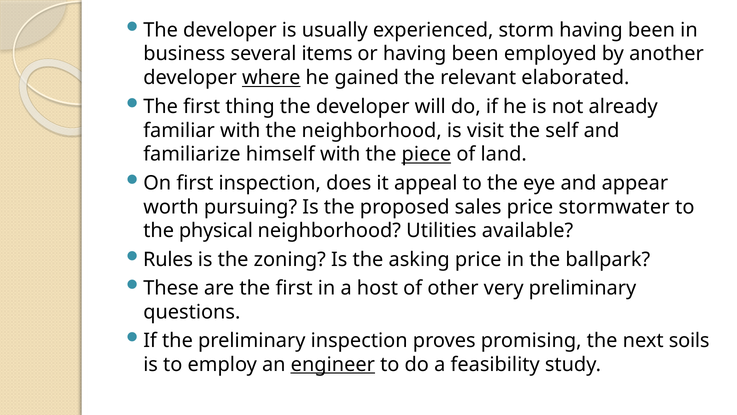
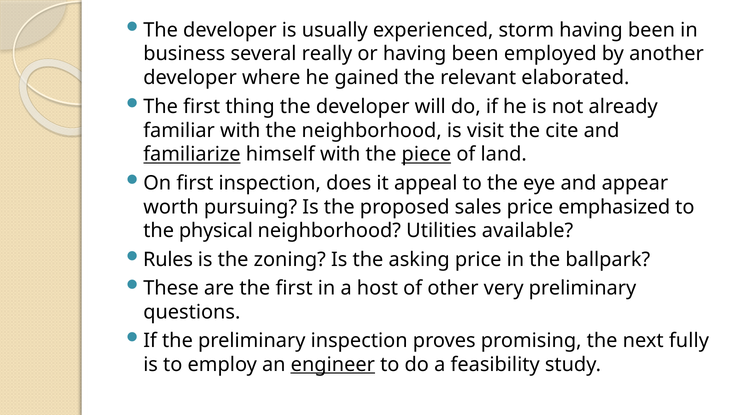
items: items -> really
where underline: present -> none
self: self -> cite
familiarize underline: none -> present
stormwater: stormwater -> emphasized
soils: soils -> fully
